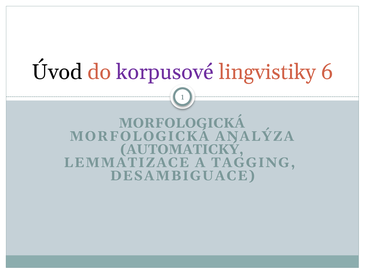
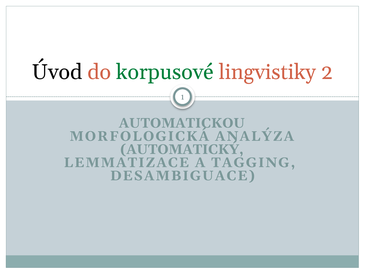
korpusové colour: purple -> green
6: 6 -> 2
MORFOLOGICKÁ at (182, 123): MORFOLOGICKÁ -> AUTOMATICKOU
